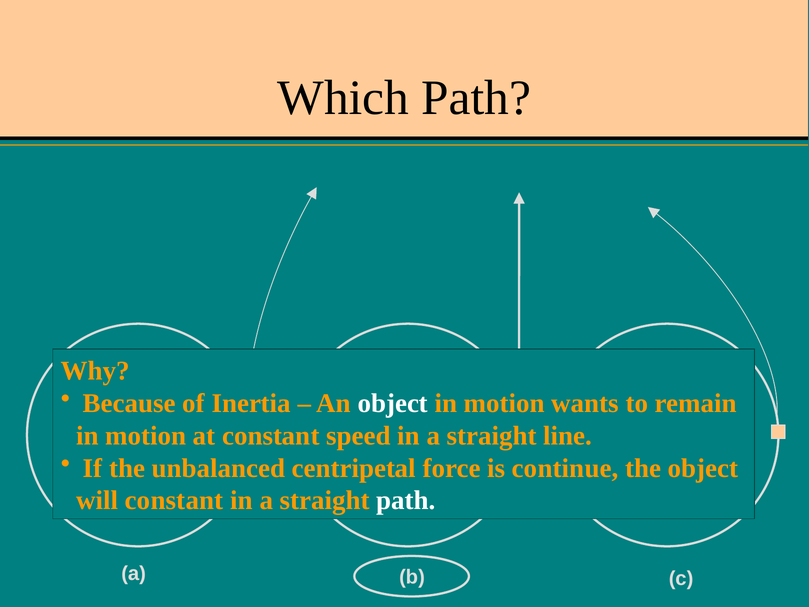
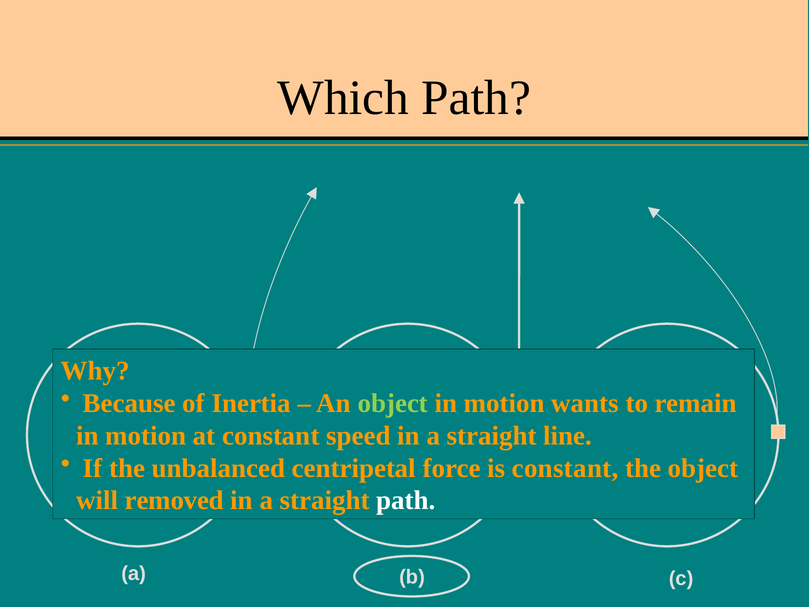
object at (393, 403) colour: white -> light green
is continue: continue -> constant
will constant: constant -> removed
